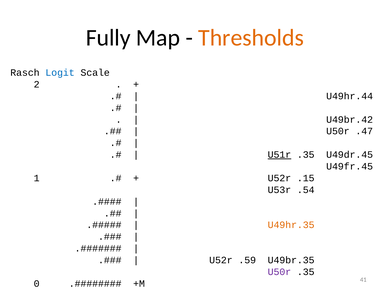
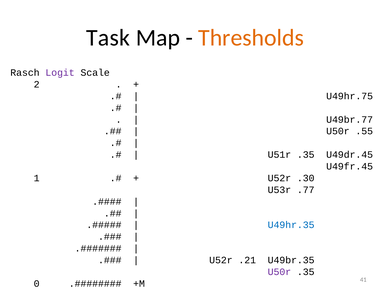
Fully: Fully -> Task
Logit colour: blue -> purple
U49hr.44: U49hr.44 -> U49hr.75
U49br.42: U49br.42 -> U49br.77
.47: .47 -> .55
U51r underline: present -> none
.15: .15 -> .30
.54: .54 -> .77
U49hr.35 colour: orange -> blue
.59: .59 -> .21
